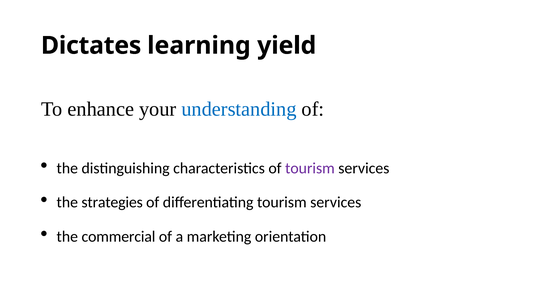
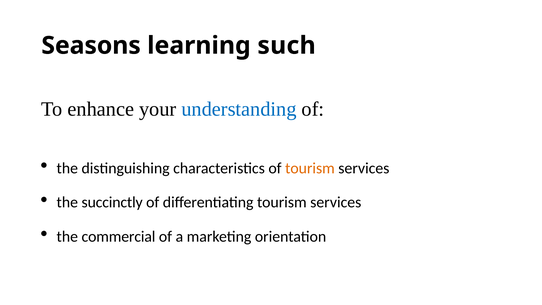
Dictates: Dictates -> Seasons
yield: yield -> such
tourism at (310, 168) colour: purple -> orange
strategies: strategies -> succinctly
